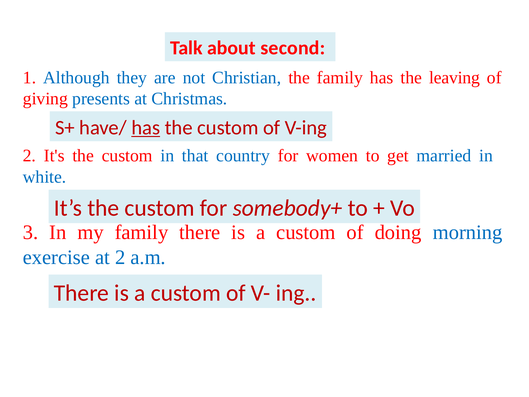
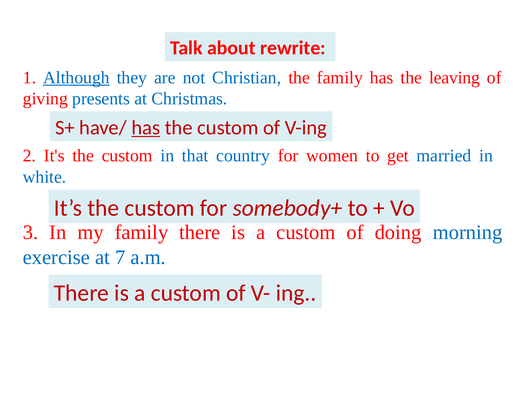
second: second -> rewrite
Although underline: none -> present
at 2: 2 -> 7
